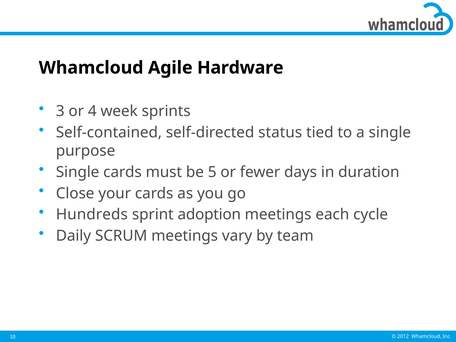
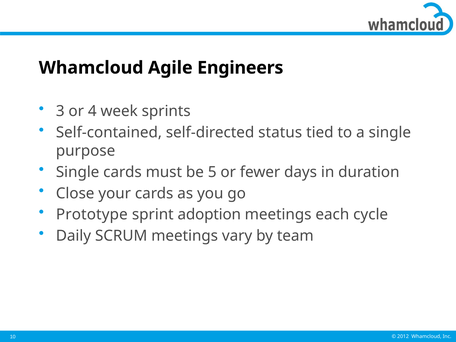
Hardware: Hardware -> Engineers
Hundreds: Hundreds -> Prototype
